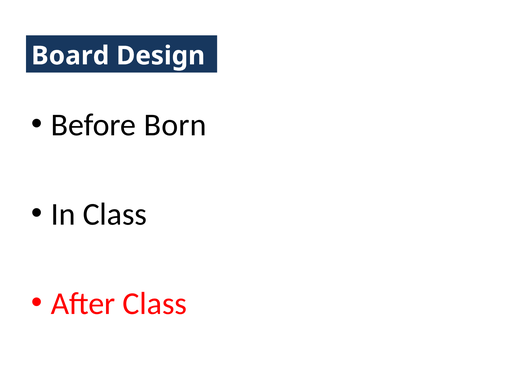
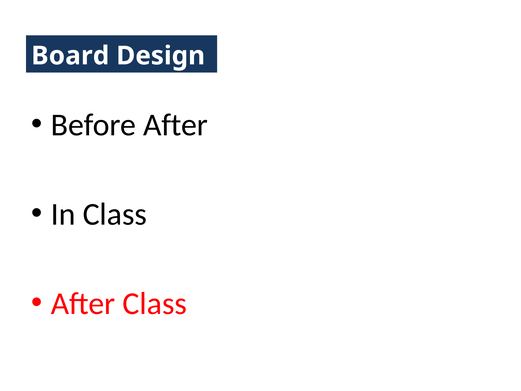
Before Born: Born -> After
